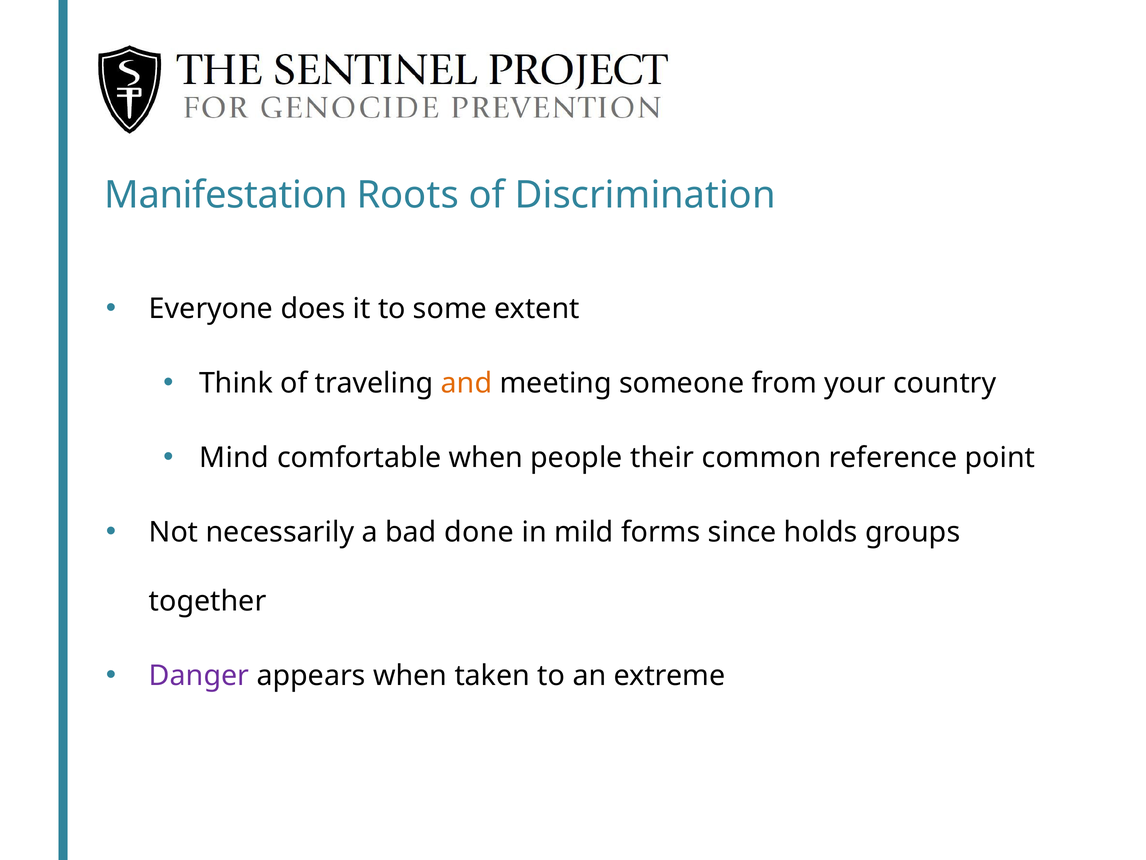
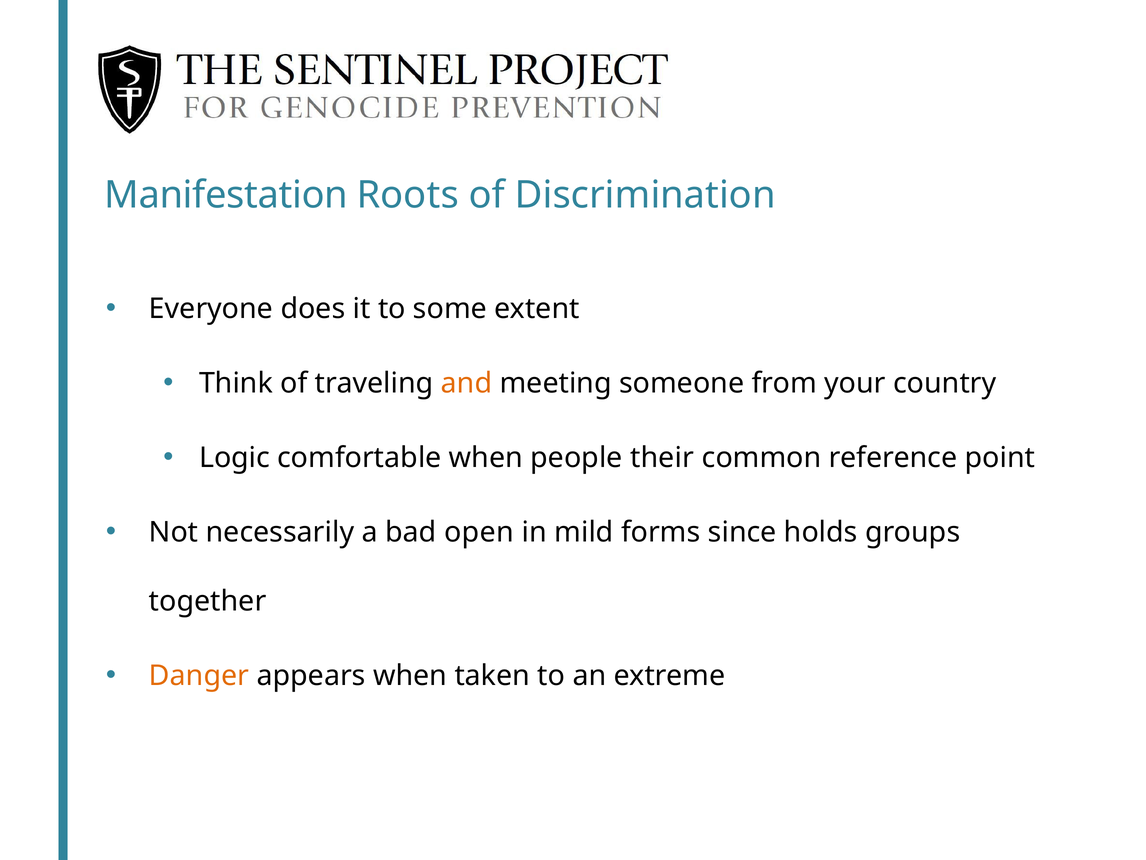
Mind: Mind -> Logic
done: done -> open
Danger colour: purple -> orange
